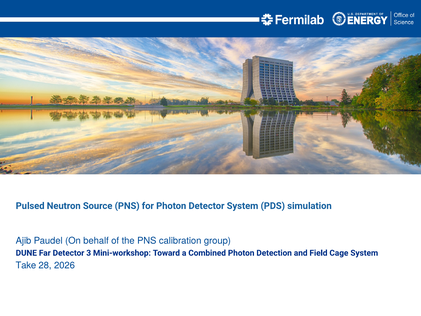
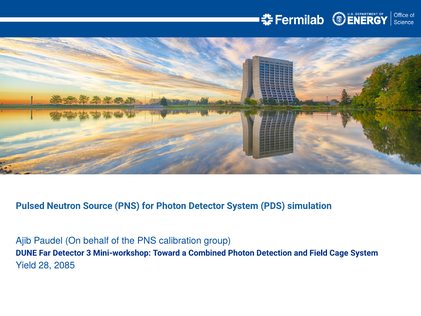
Take: Take -> Yield
2026: 2026 -> 2085
